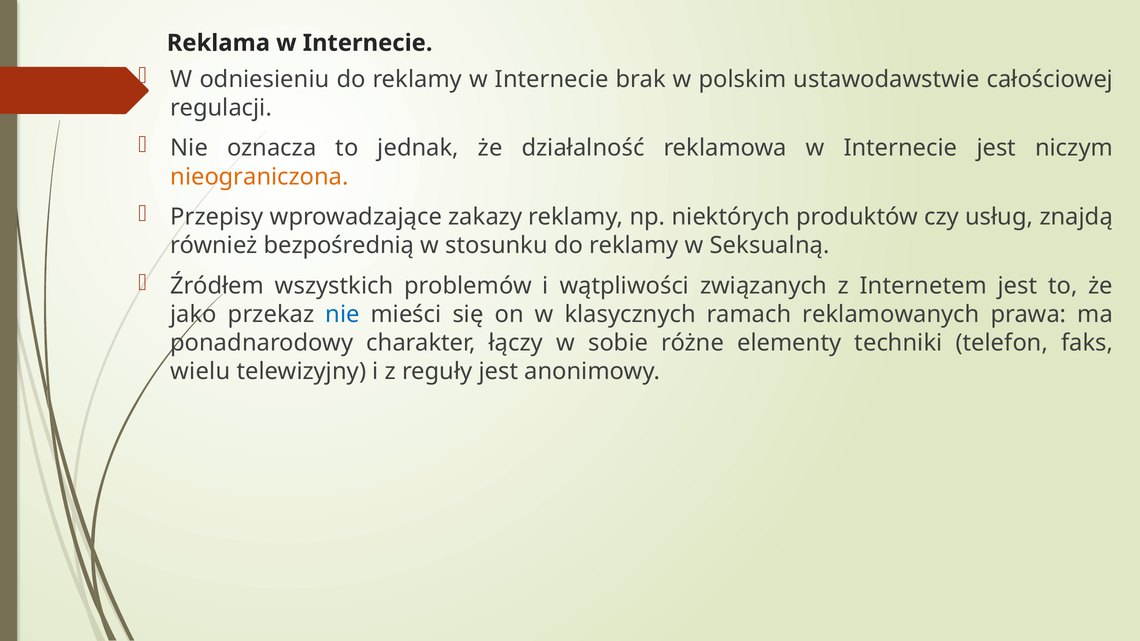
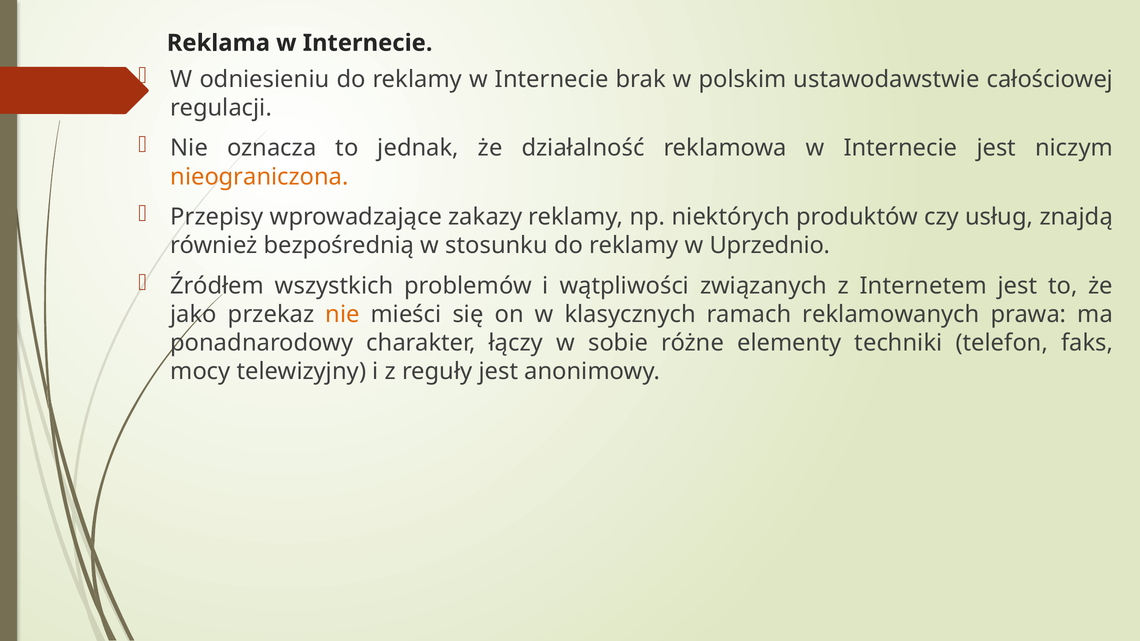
Seksualną: Seksualną -> Uprzednio
nie at (342, 315) colour: blue -> orange
wielu: wielu -> mocy
